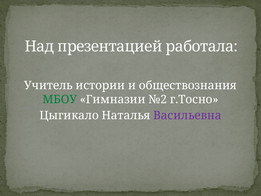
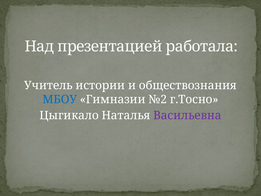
МБОУ colour: green -> blue
